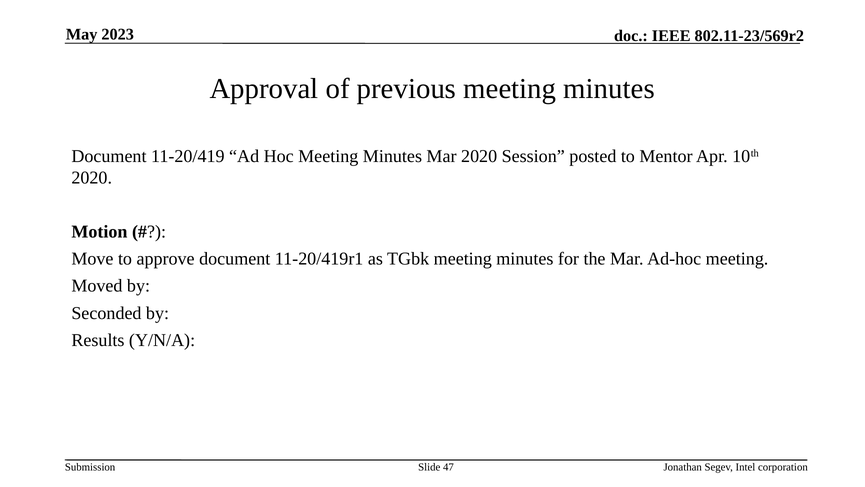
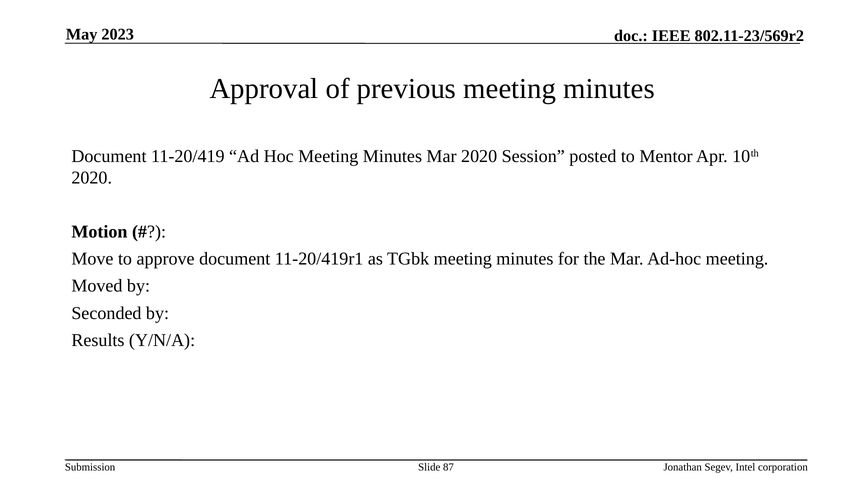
47: 47 -> 87
